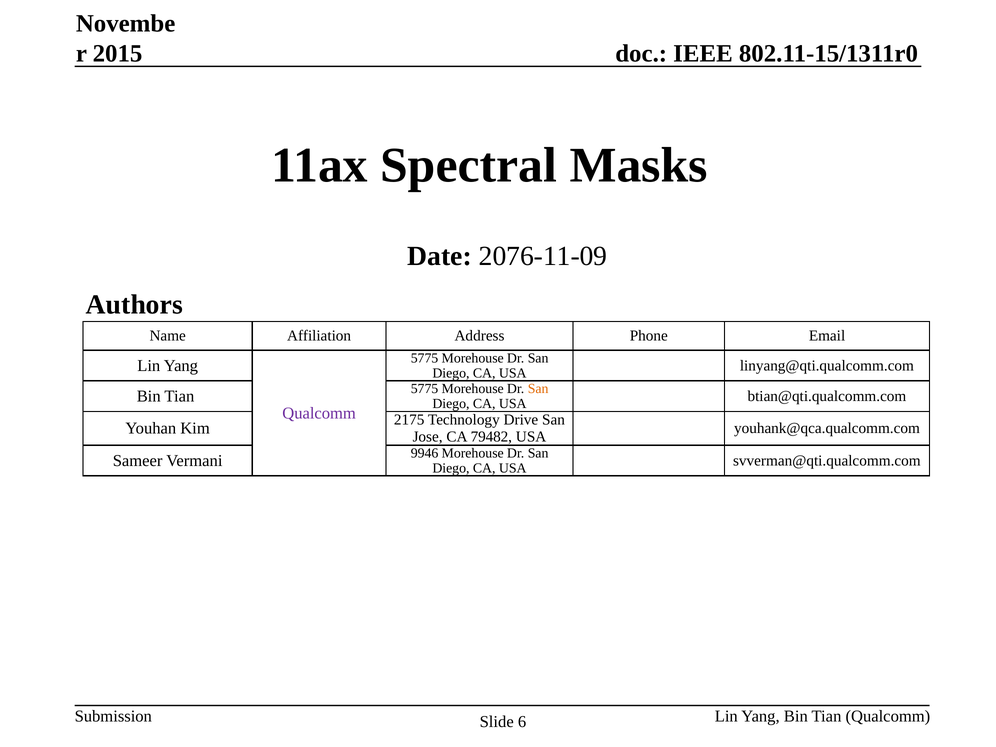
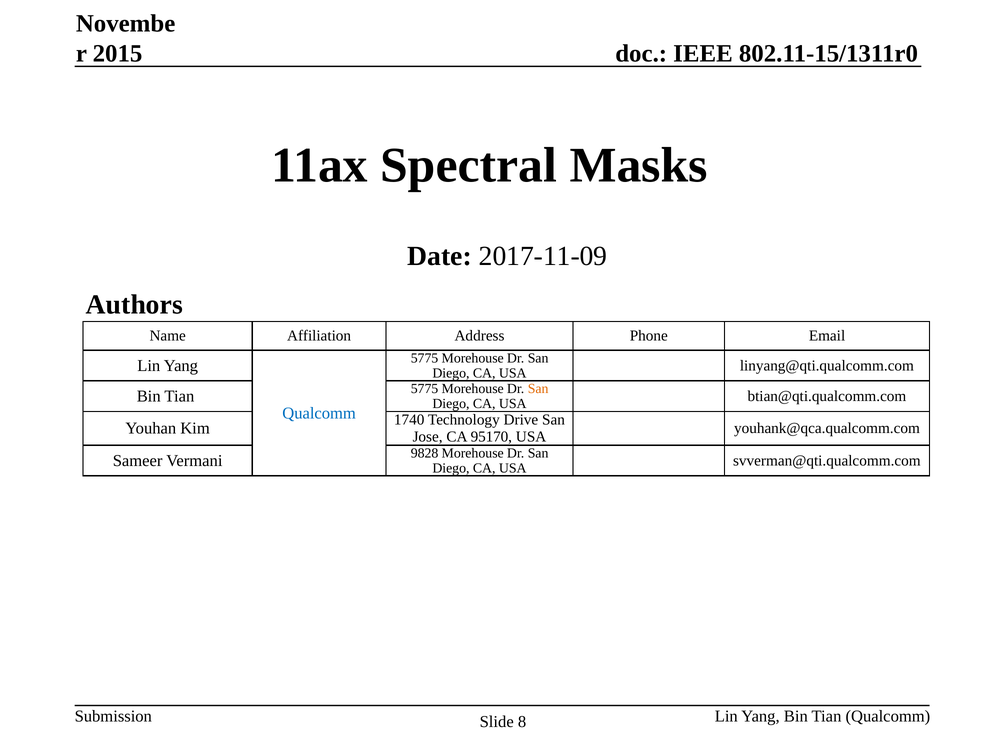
2076-11-09: 2076-11-09 -> 2017-11-09
Qualcomm at (319, 413) colour: purple -> blue
2175: 2175 -> 1740
79482: 79482 -> 95170
9946: 9946 -> 9828
6: 6 -> 8
